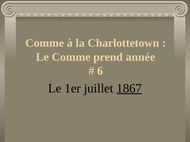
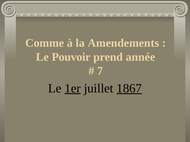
Charlottetown: Charlottetown -> Amendements
Le Comme: Comme -> Pouvoir
6: 6 -> 7
1er underline: none -> present
